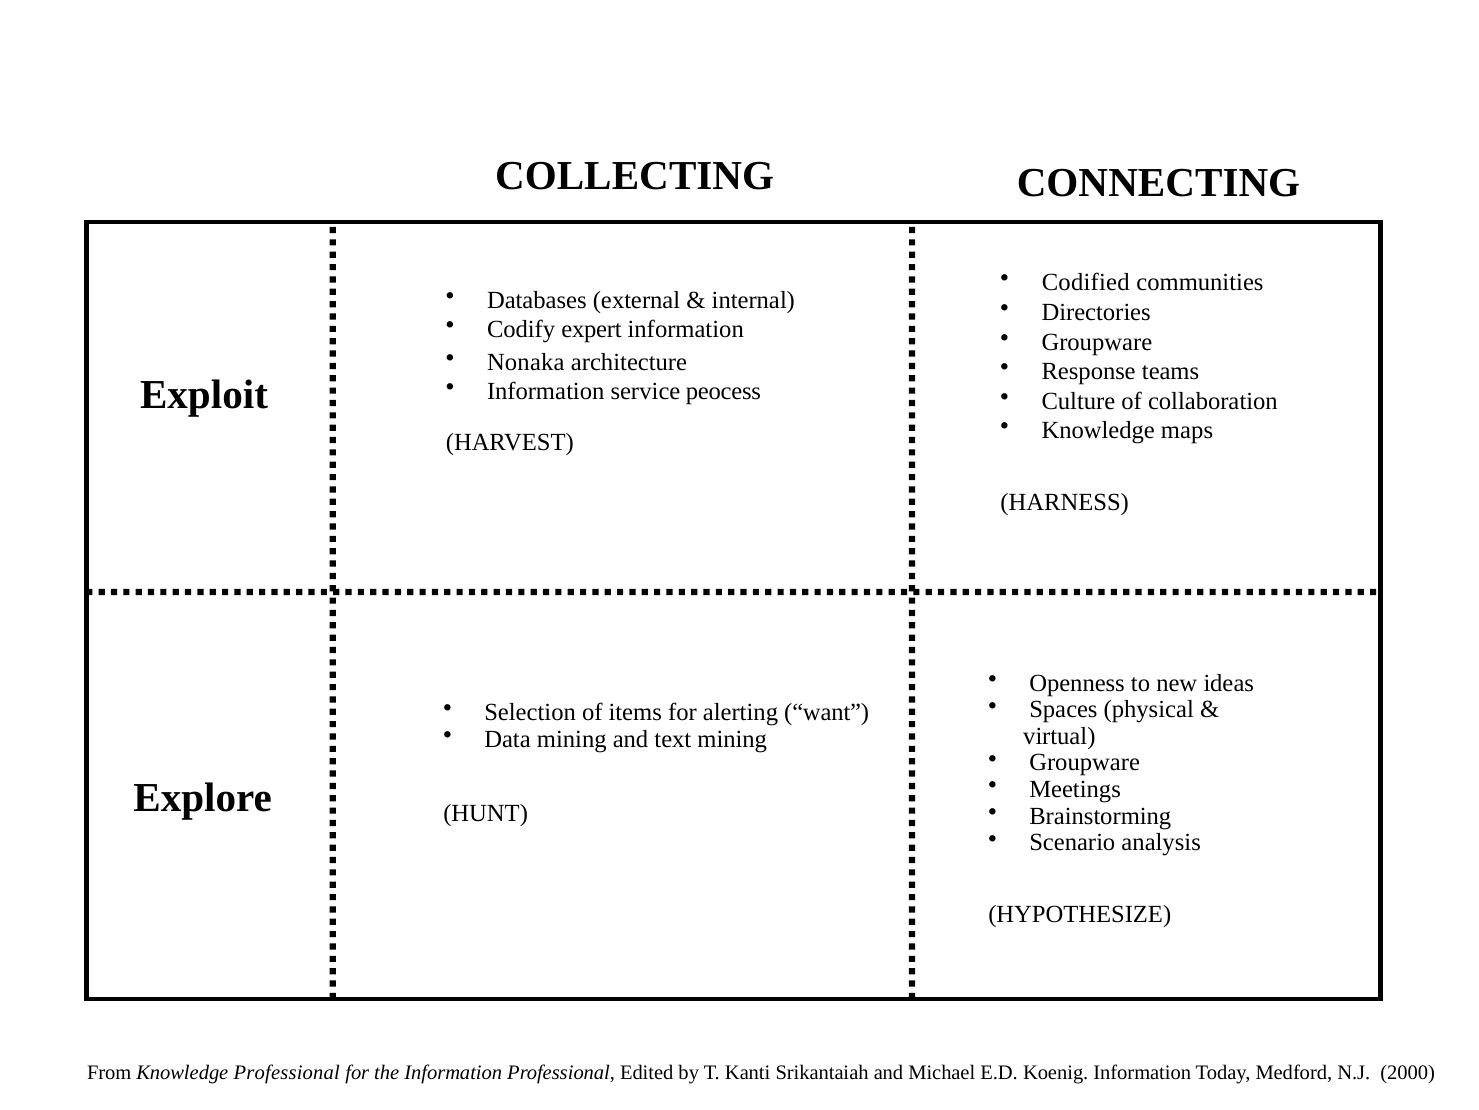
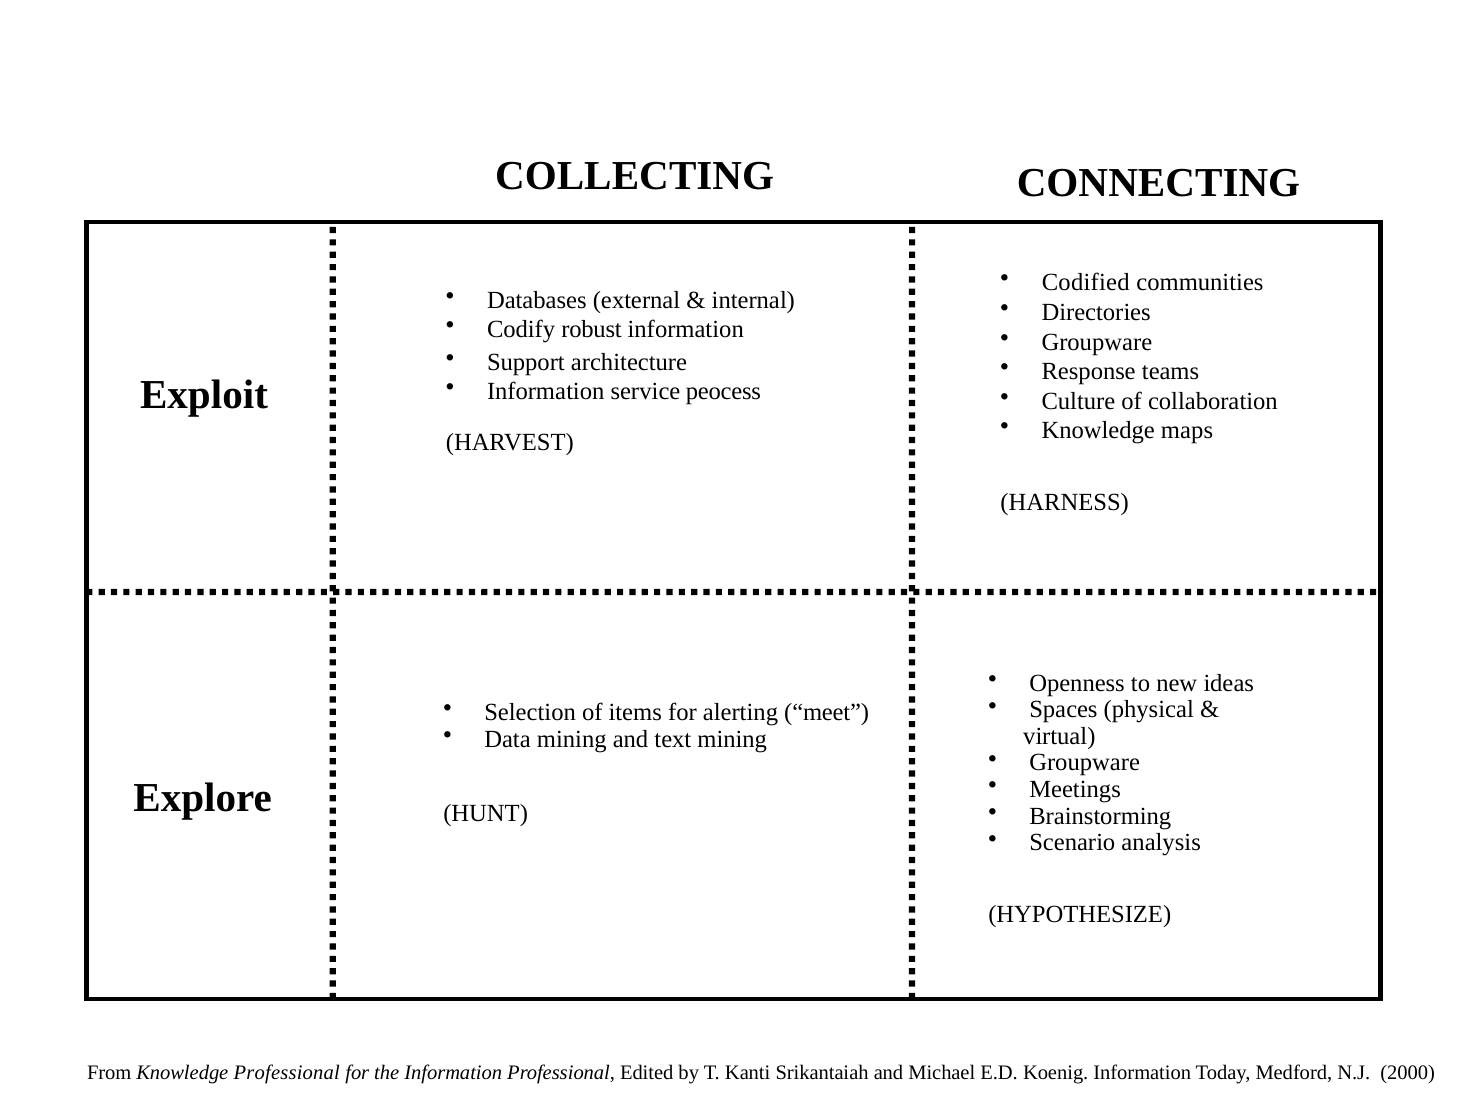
expert: expert -> robust
Nonaka: Nonaka -> Support
want: want -> meet
